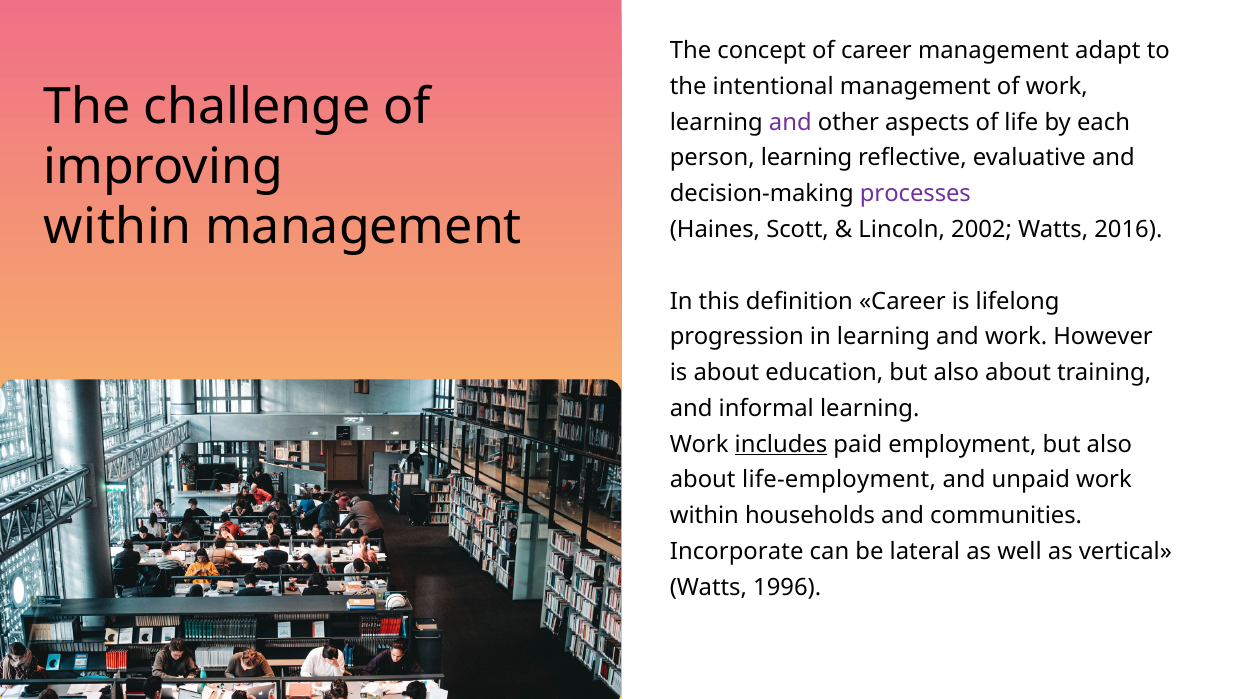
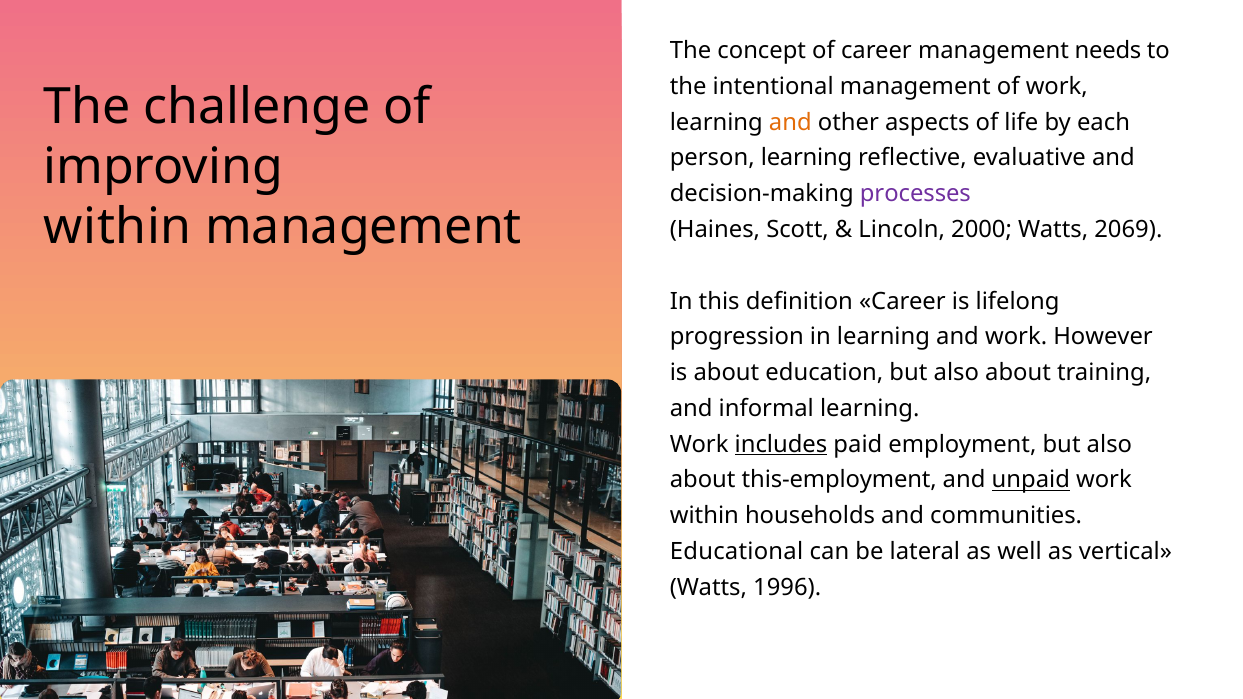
adapt: adapt -> needs
and at (790, 122) colour: purple -> orange
2002: 2002 -> 2000
2016: 2016 -> 2069
life-employment: life-employment -> this-employment
unpaid underline: none -> present
Incorporate: Incorporate -> Educational
